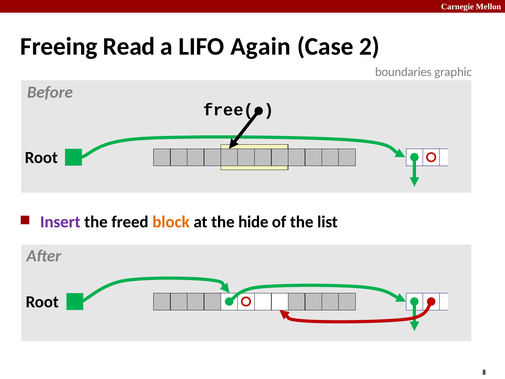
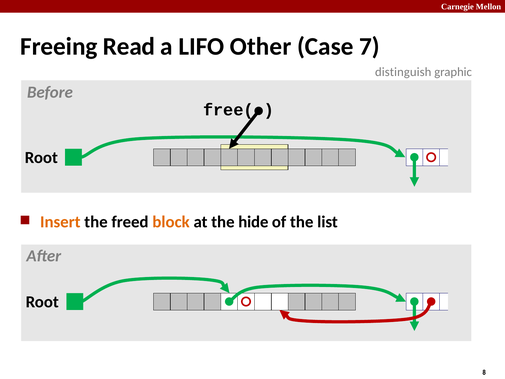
Again: Again -> Other
2: 2 -> 7
boundaries: boundaries -> distinguish
Insert colour: purple -> orange
